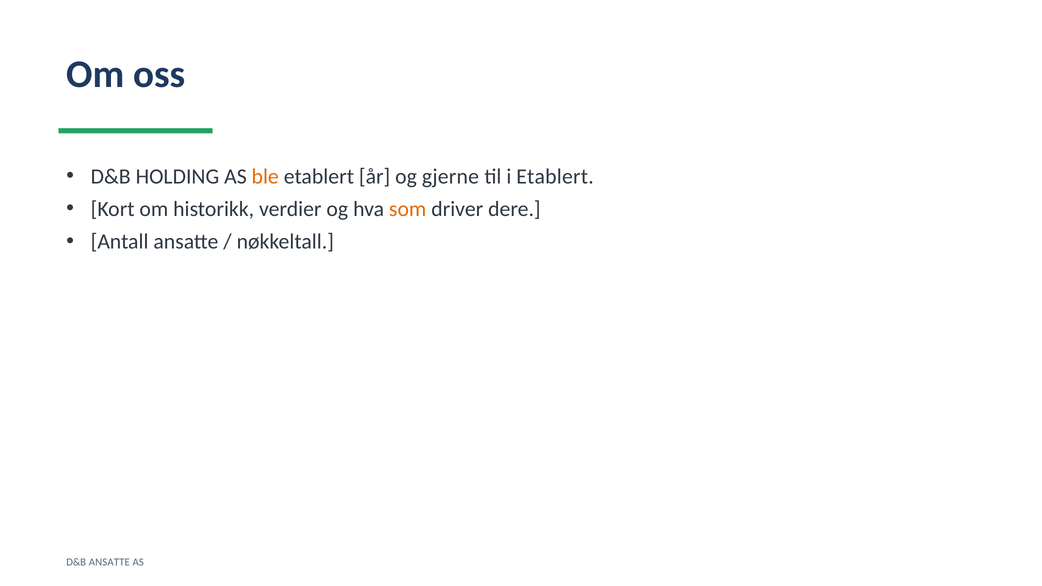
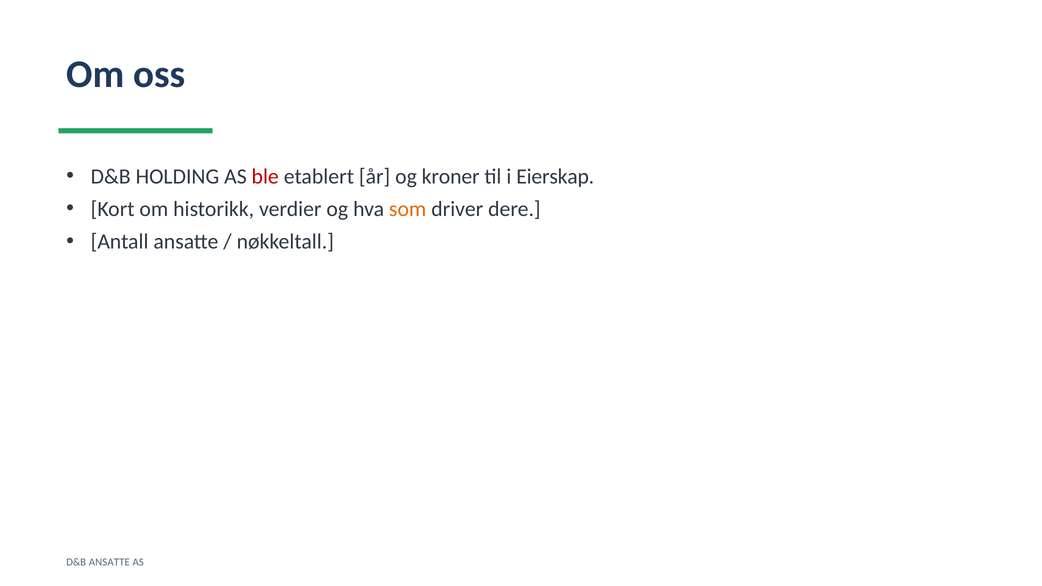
ble colour: orange -> red
gjerne: gjerne -> kroner
i Etablert: Etablert -> Eierskap
